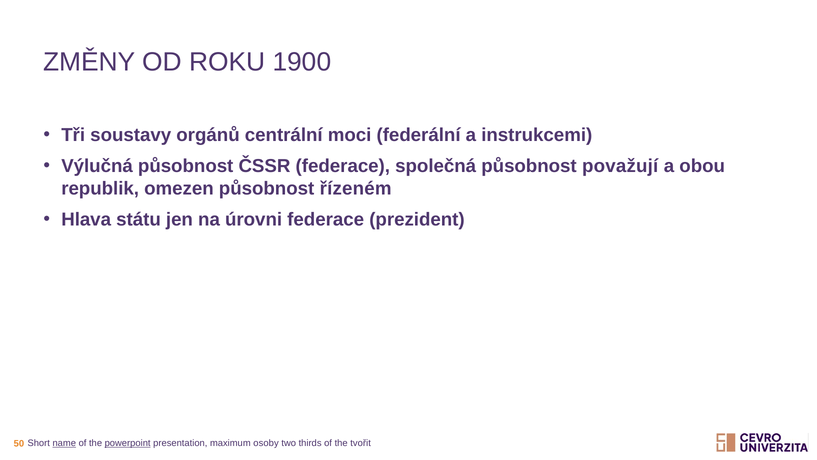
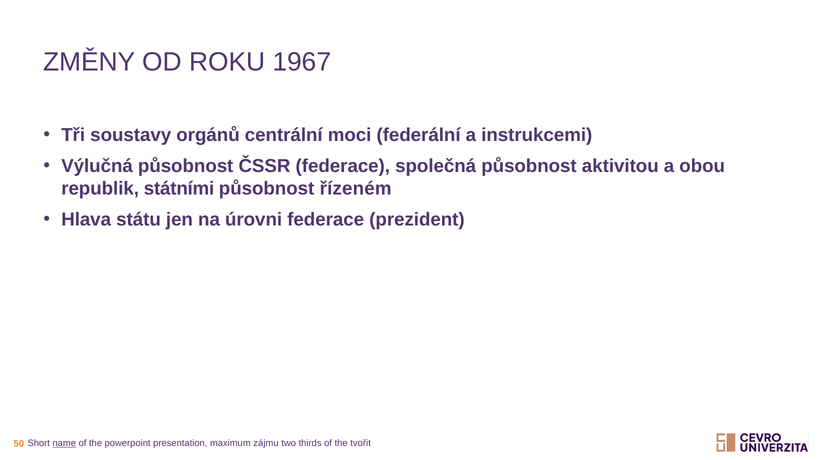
1900: 1900 -> 1967
považují: považují -> aktivitou
omezen: omezen -> státními
powerpoint underline: present -> none
osoby: osoby -> zájmu
